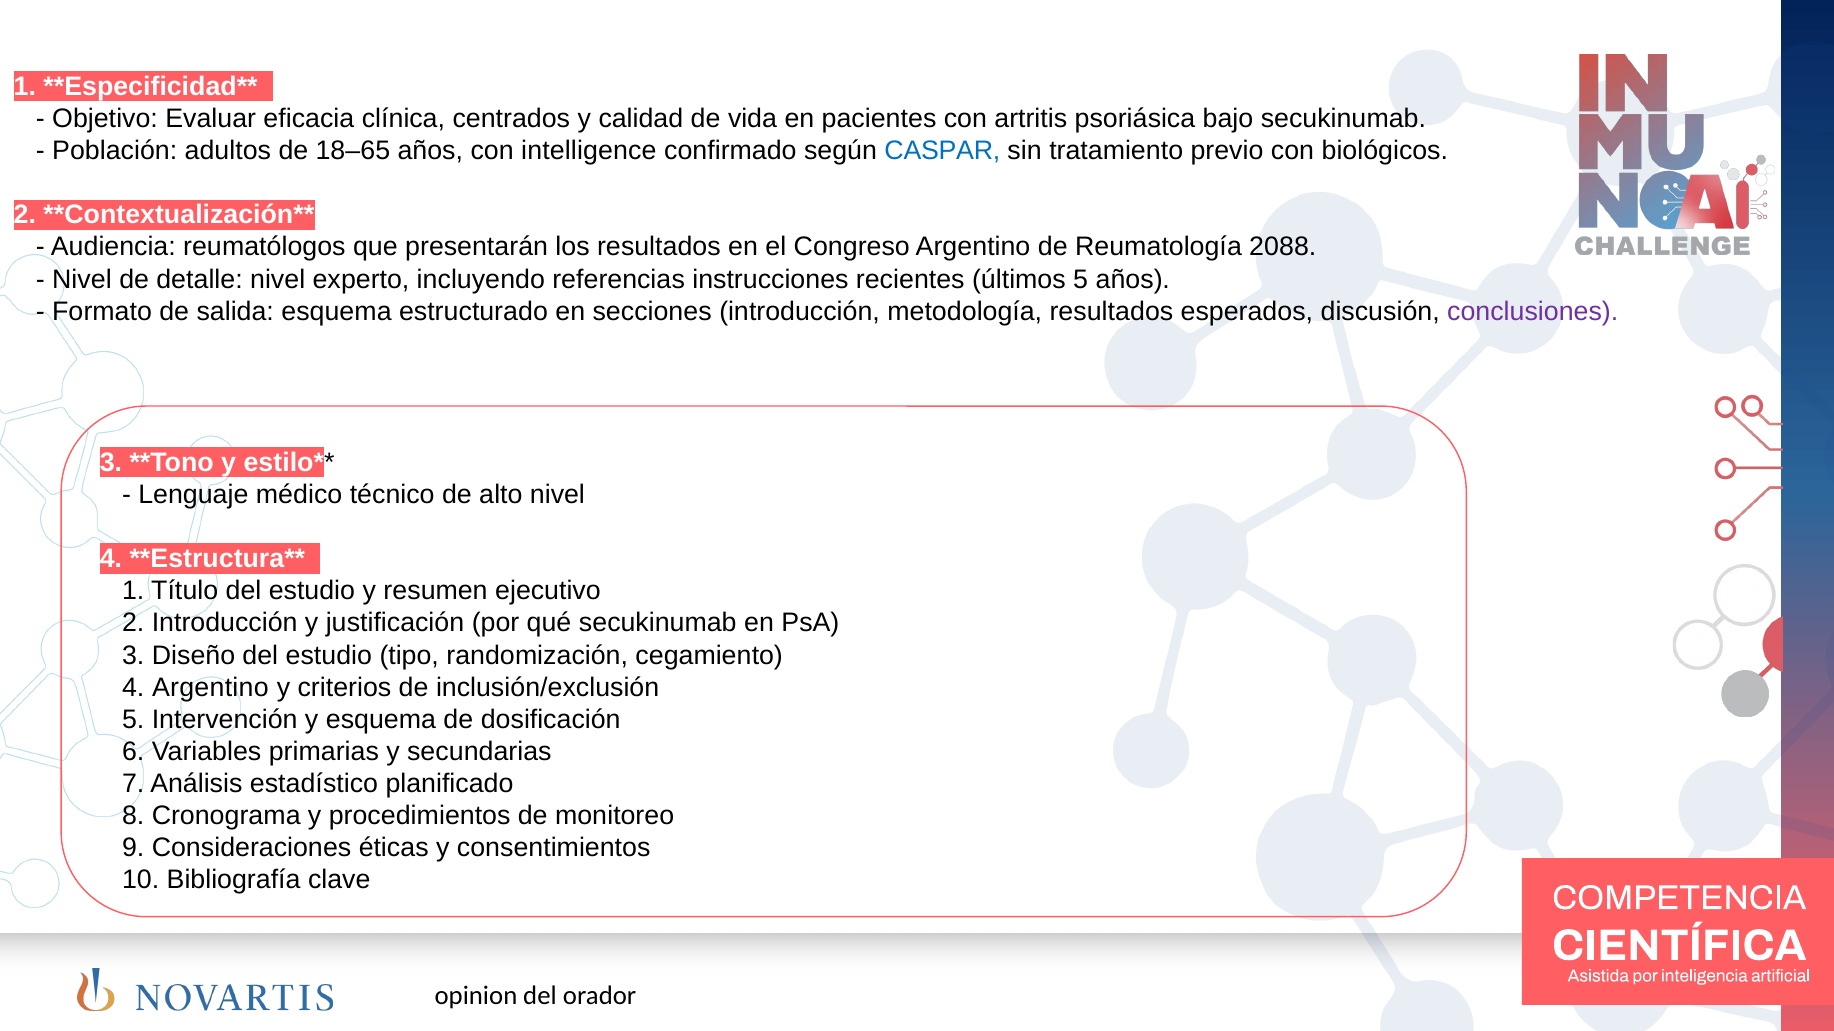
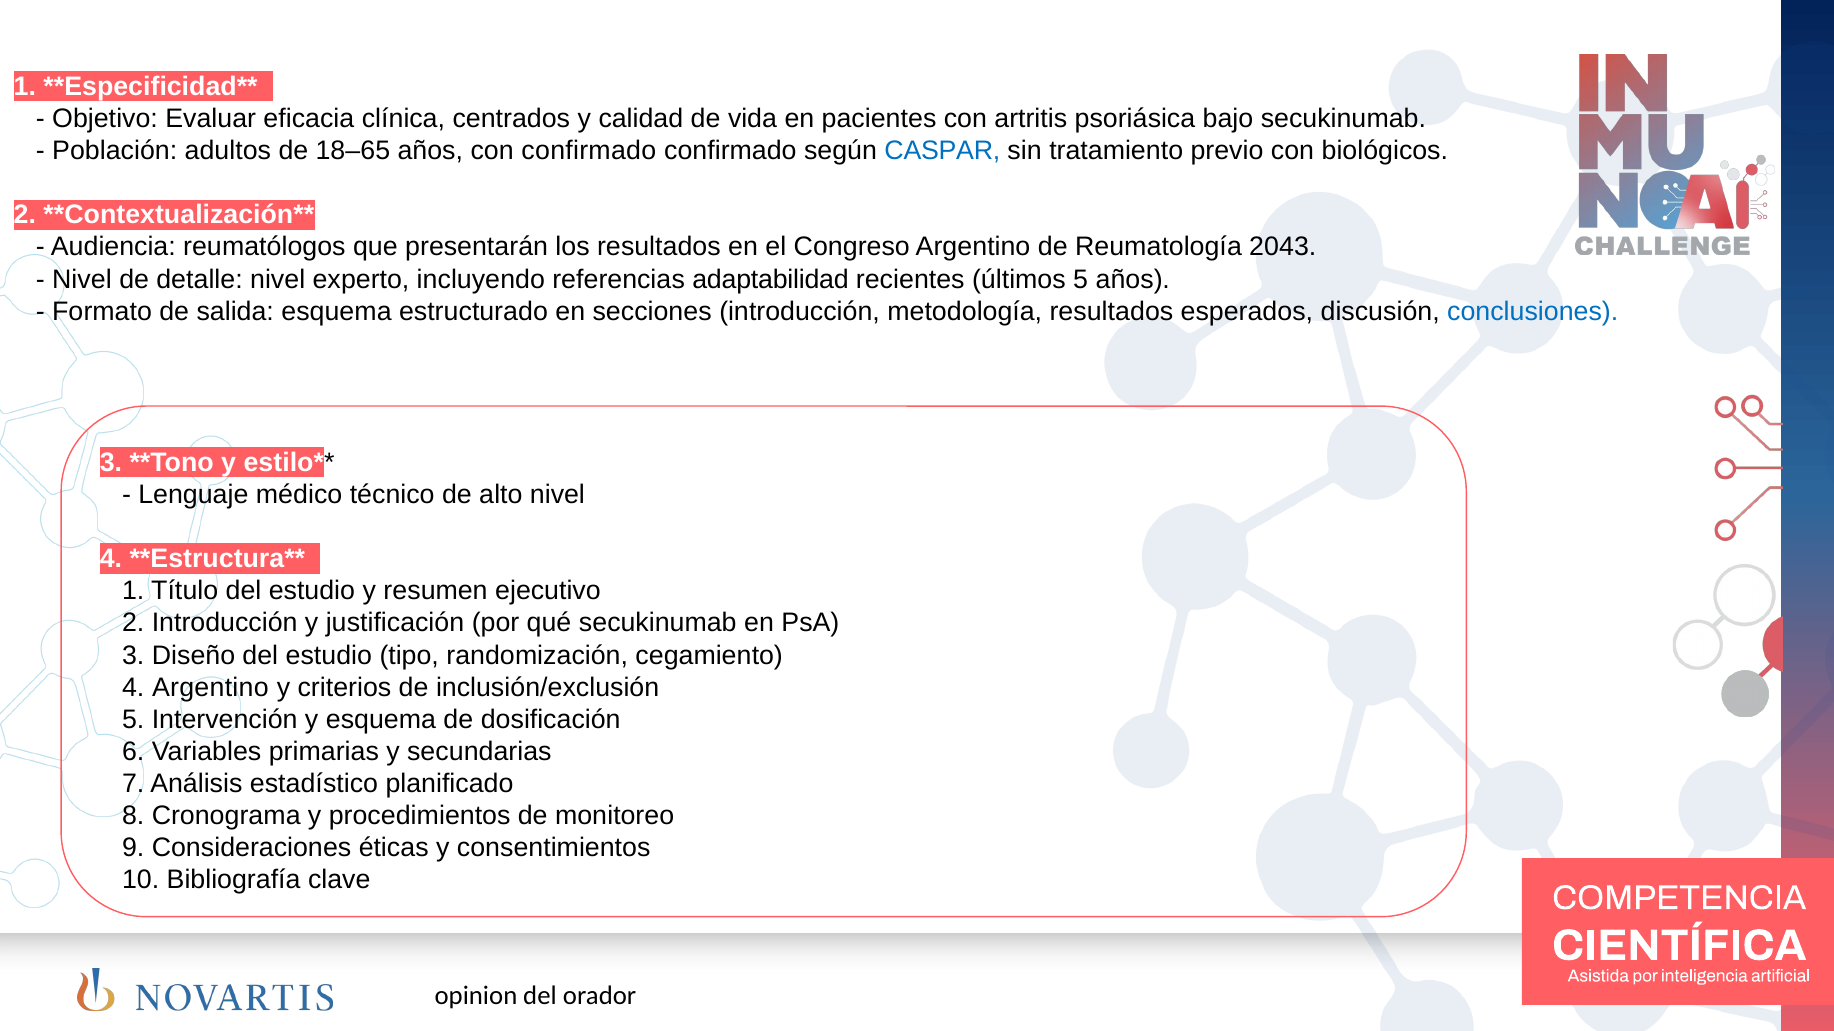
con intelligence: intelligence -> confirmado
2088: 2088 -> 2043
instrucciones: instrucciones -> adaptabilidad
conclusiones colour: purple -> blue
